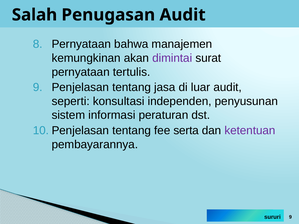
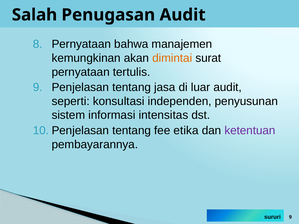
dimintai colour: purple -> orange
peraturan: peraturan -> intensitas
serta: serta -> etika
